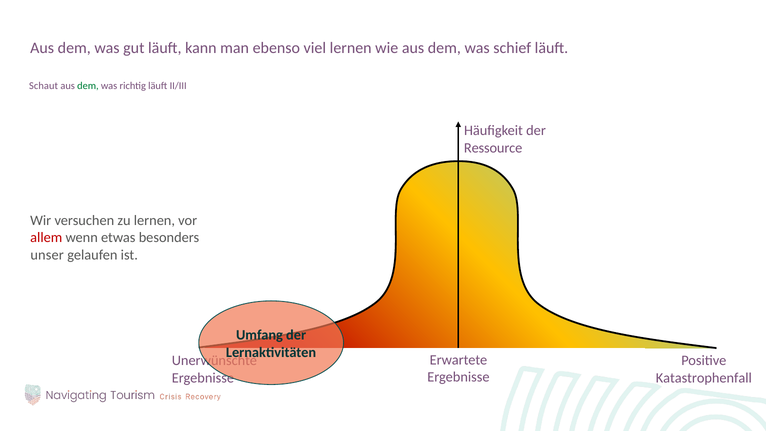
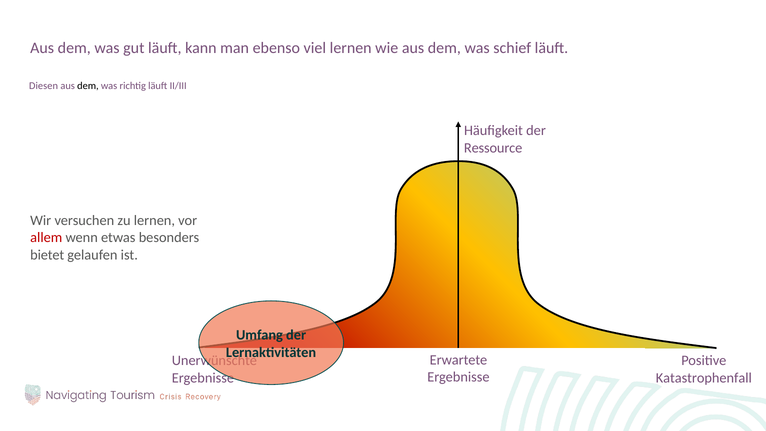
Schaut: Schaut -> Diesen
dem at (88, 86) colour: green -> black
unser: unser -> bietet
